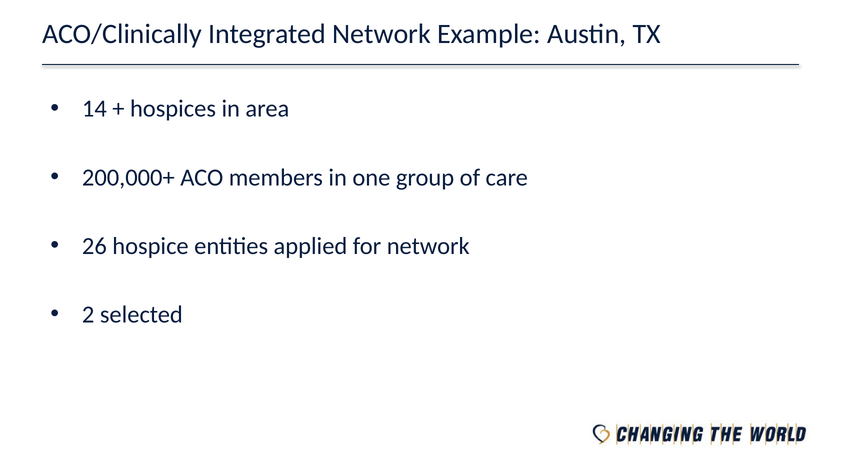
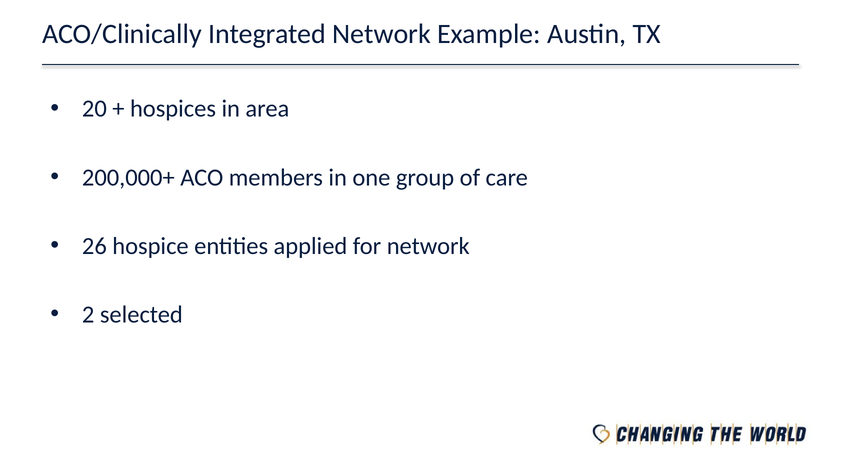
14: 14 -> 20
